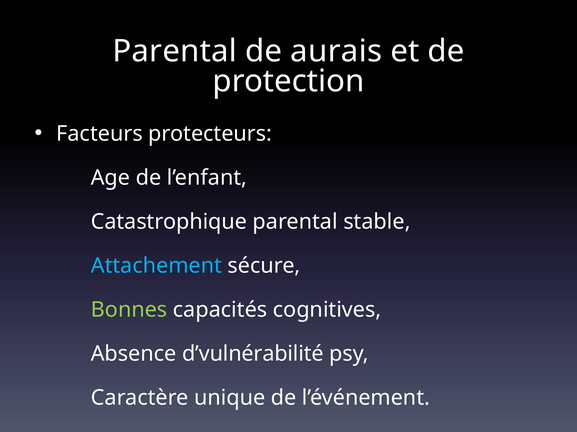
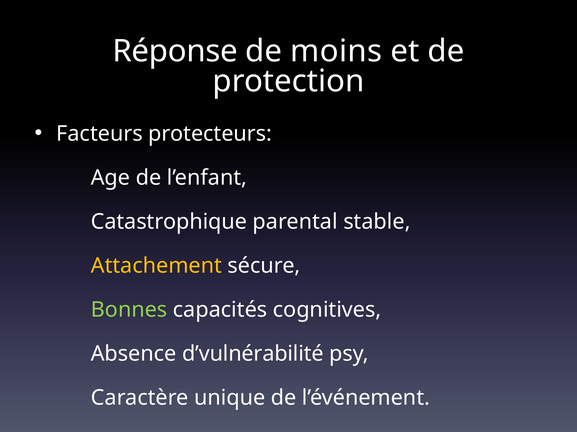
Parental at (175, 51): Parental -> Réponse
aurais: aurais -> moins
Attachement colour: light blue -> yellow
